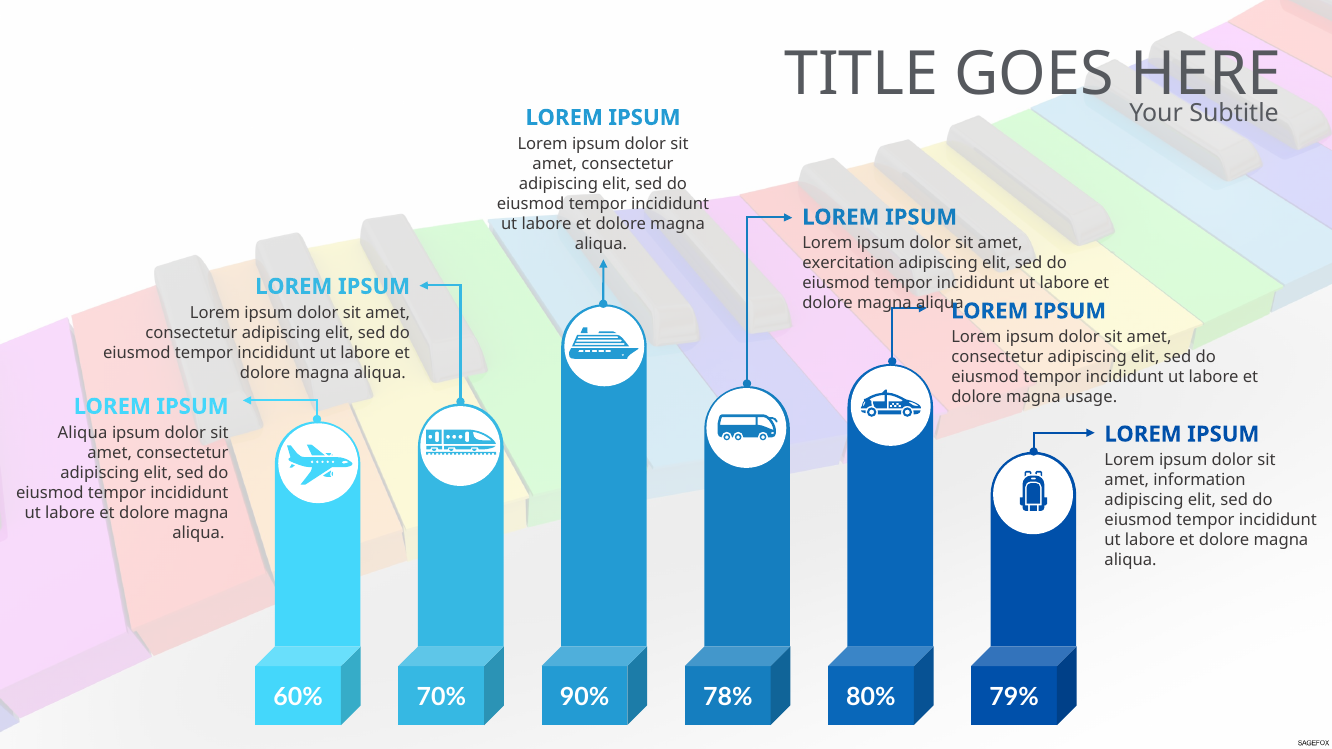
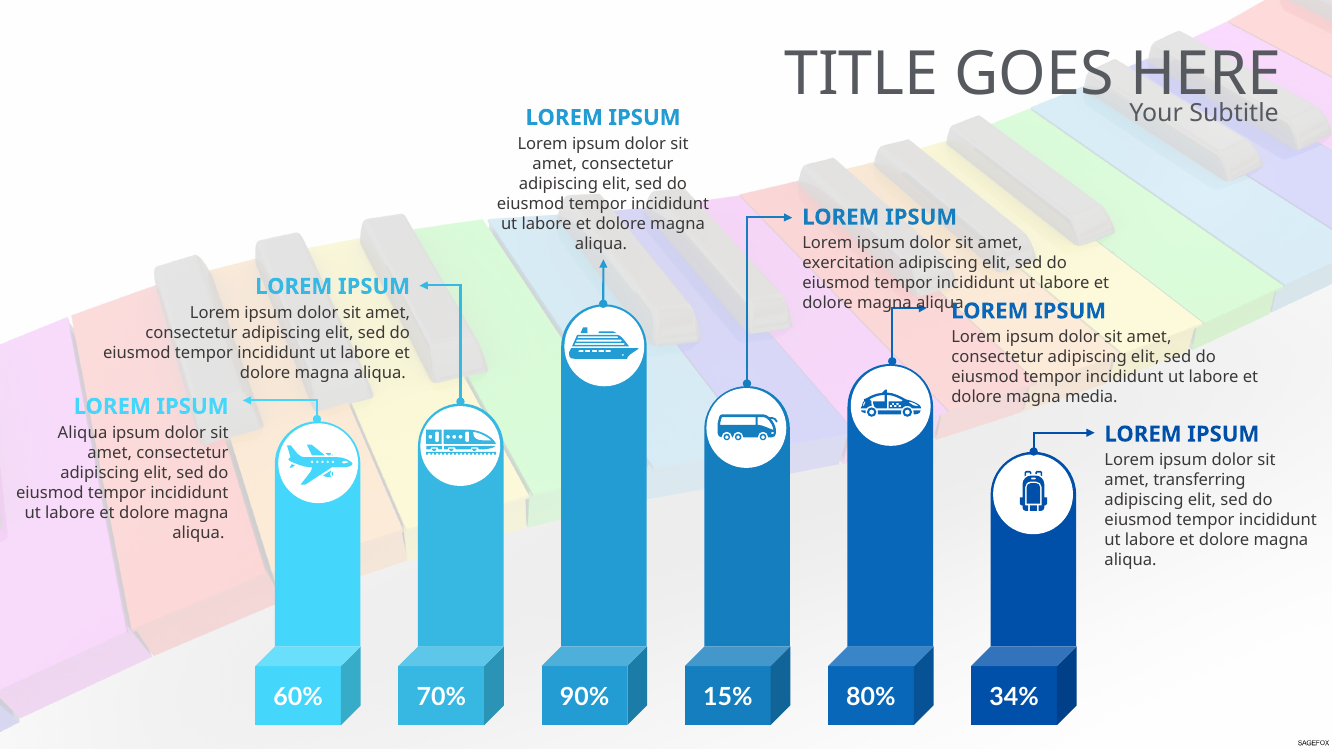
usage: usage -> media
information: information -> transferring
78%: 78% -> 15%
79%: 79% -> 34%
